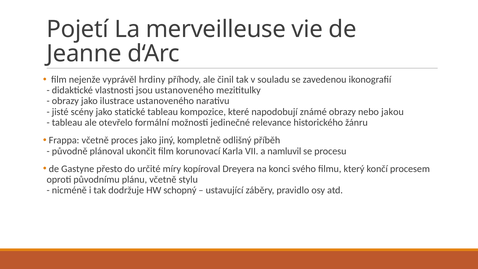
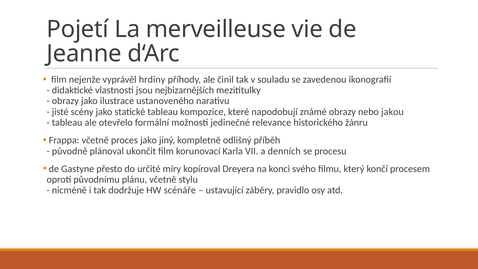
jsou ustanoveného: ustanoveného -> nejbizarnějších
namluvil: namluvil -> denních
schopný: schopný -> scénáře
